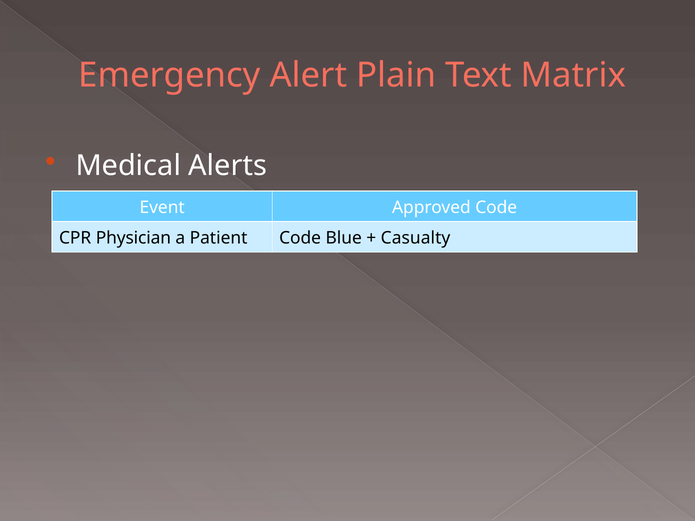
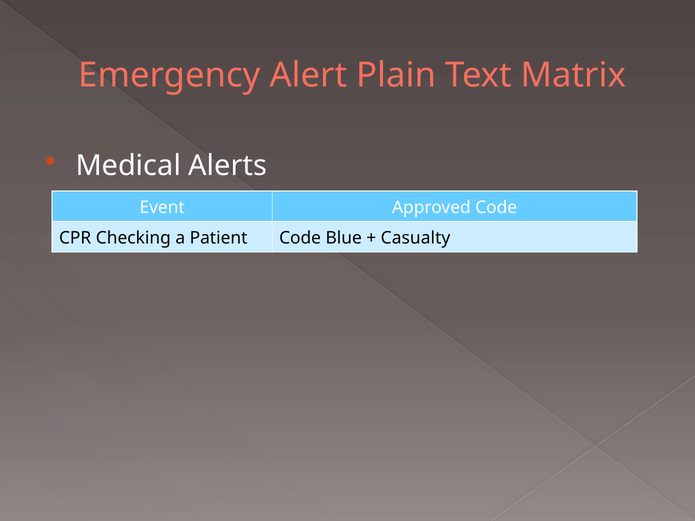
Physician: Physician -> Checking
